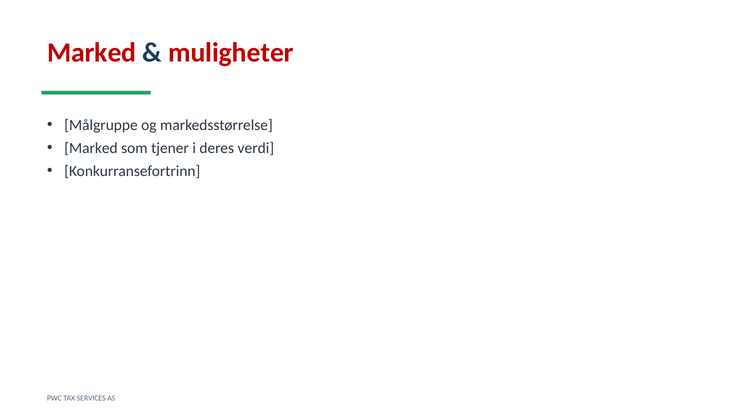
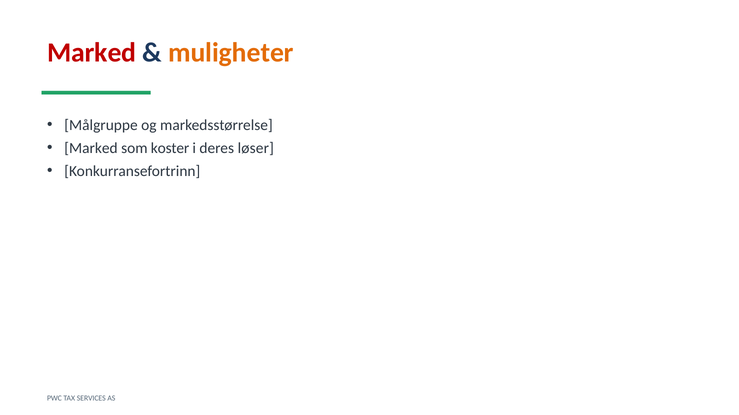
muligheter colour: red -> orange
tjener: tjener -> koster
verdi: verdi -> løser
